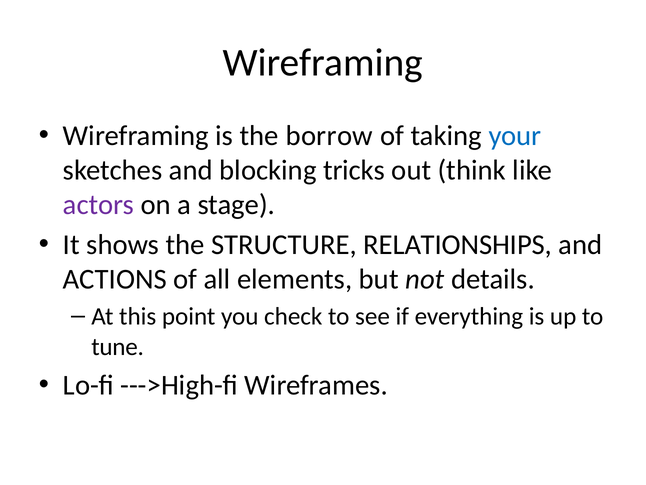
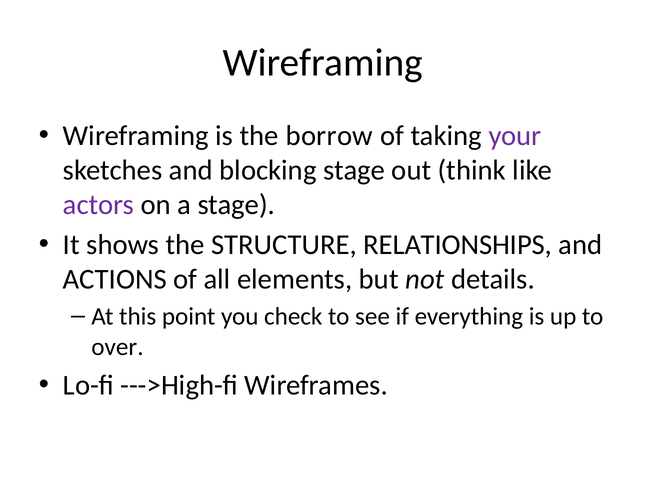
your colour: blue -> purple
blocking tricks: tricks -> stage
tune: tune -> over
